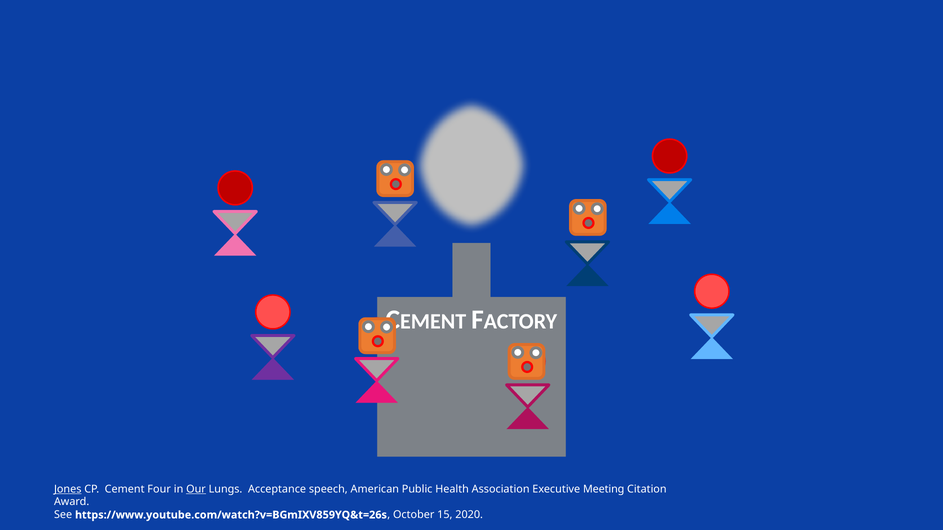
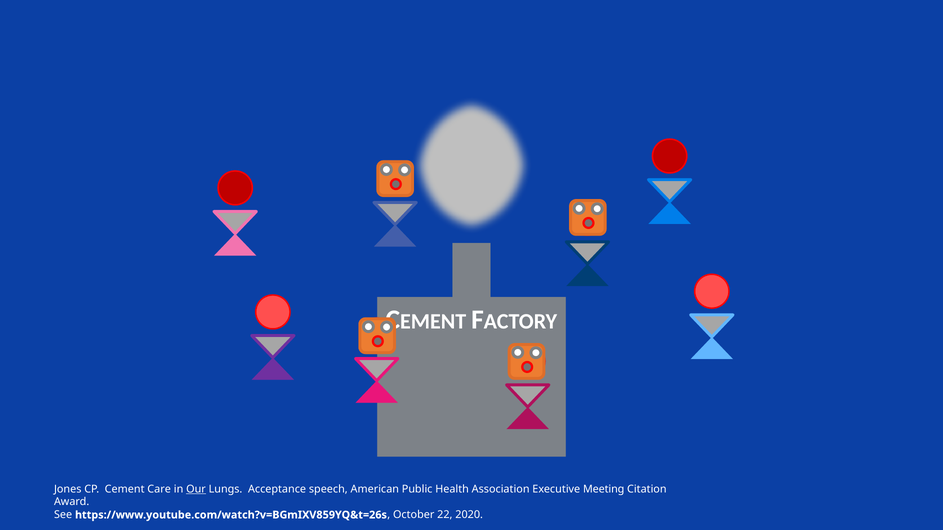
Jones underline: present -> none
Four: Four -> Care
15: 15 -> 22
